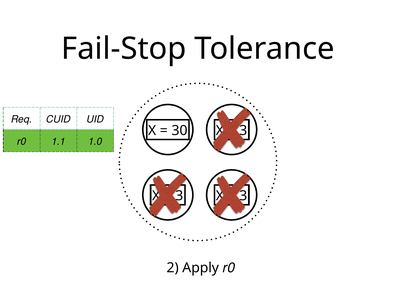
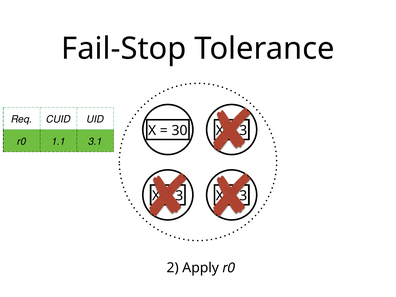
1.0: 1.0 -> 3.1
